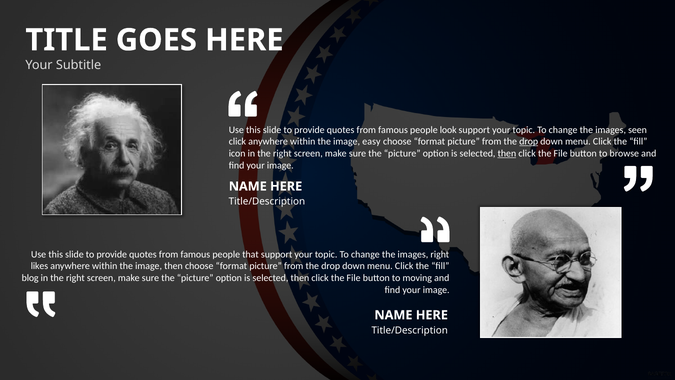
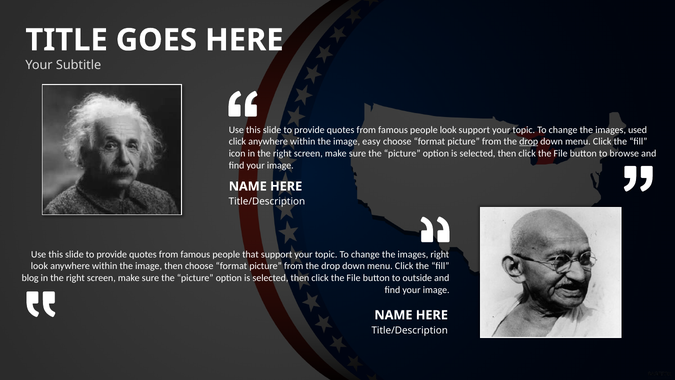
seen: seen -> used
then at (507, 153) underline: present -> none
likes at (39, 266): likes -> look
moving: moving -> outside
